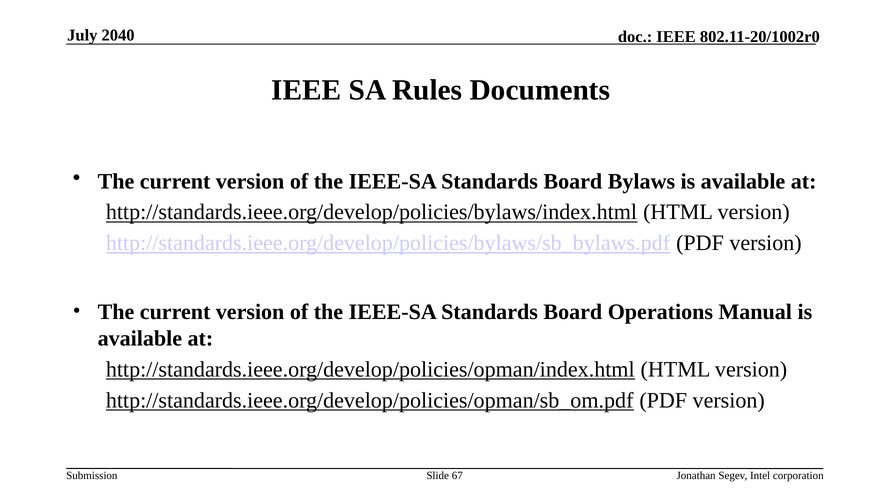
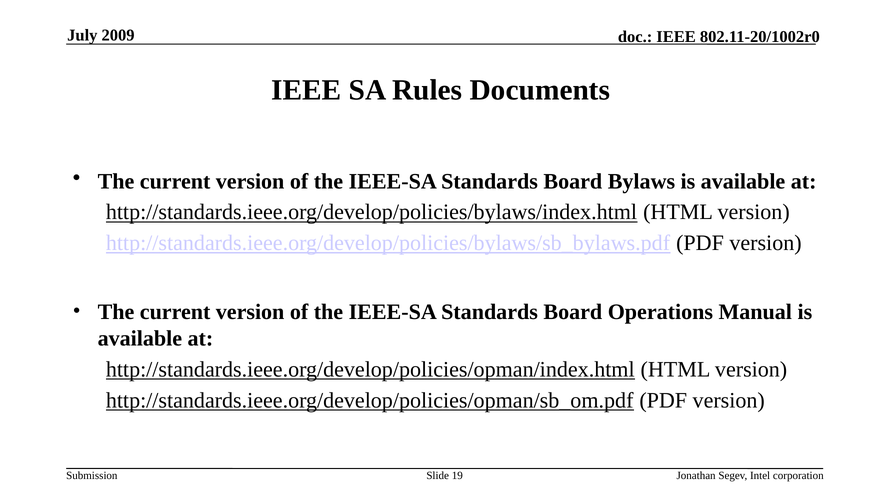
2040: 2040 -> 2009
67: 67 -> 19
